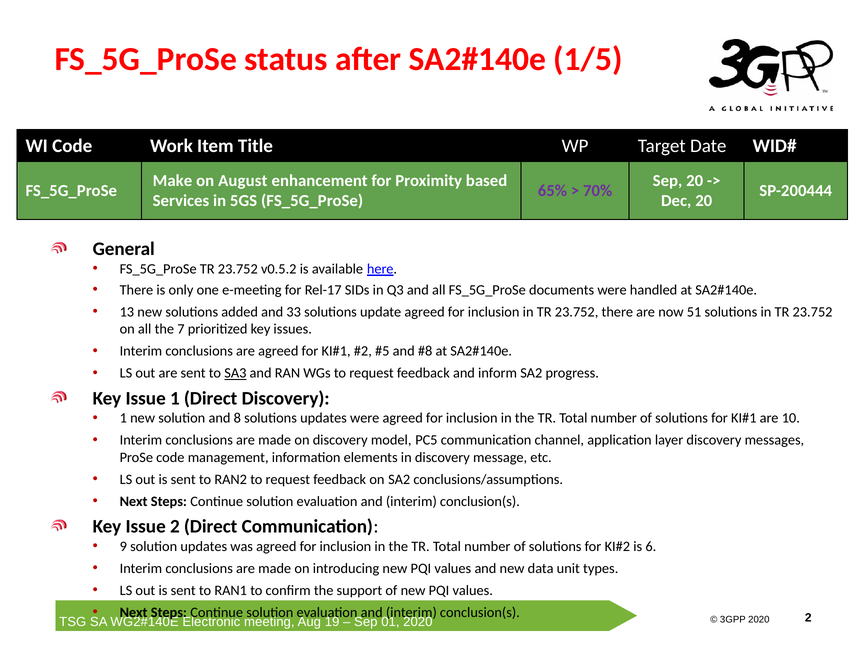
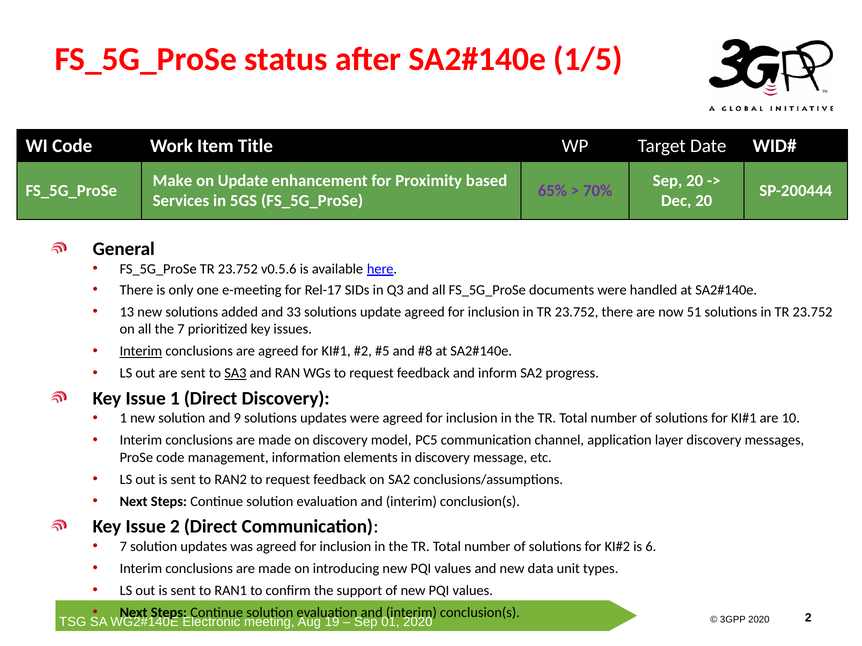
on August: August -> Update
v0.5.2: v0.5.2 -> v0.5.6
Interim at (141, 351) underline: none -> present
8: 8 -> 9
9 at (123, 547): 9 -> 7
